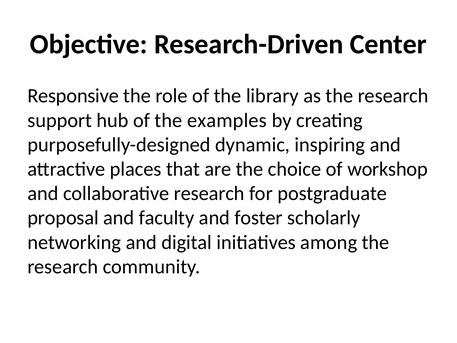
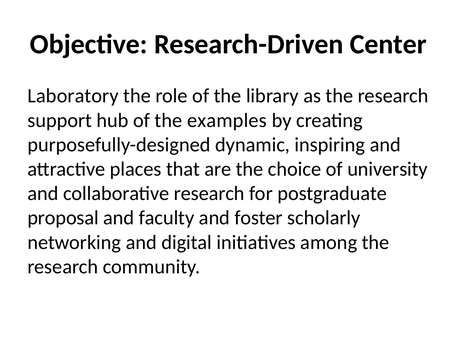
Responsive: Responsive -> Laboratory
workshop: workshop -> university
